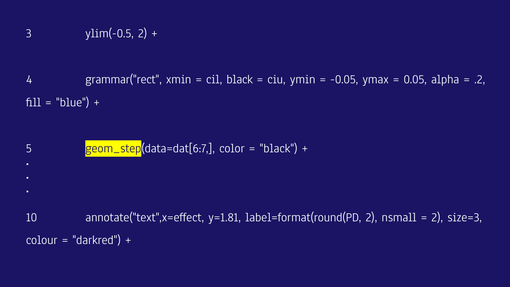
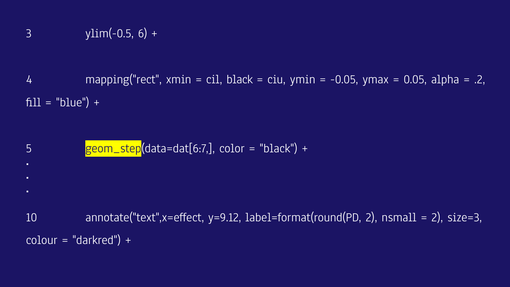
ylim(-0.5 2: 2 -> 6
grammar("rect: grammar("rect -> mapping("rect
y=1.81: y=1.81 -> y=9.12
